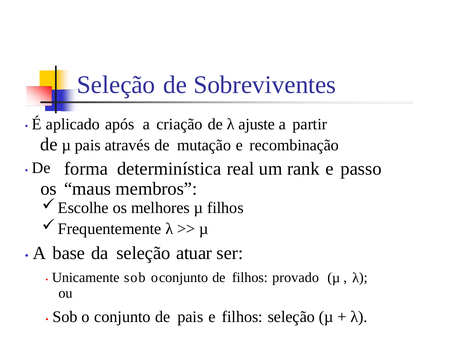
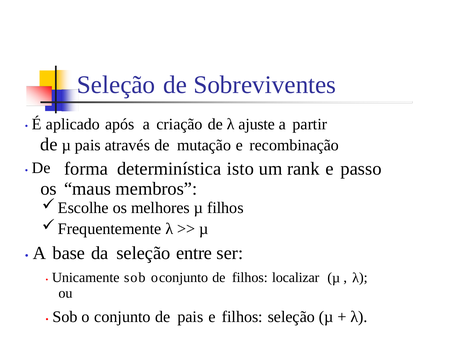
real: real -> isto
atuar: atuar -> entre
provado: provado -> localizar
